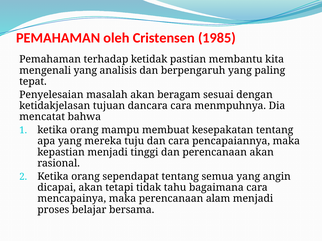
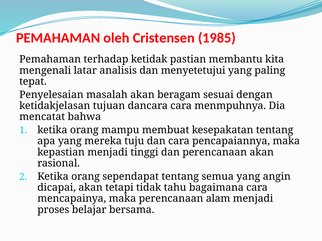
mengenali yang: yang -> latar
berpengaruh: berpengaruh -> menyetetujui
